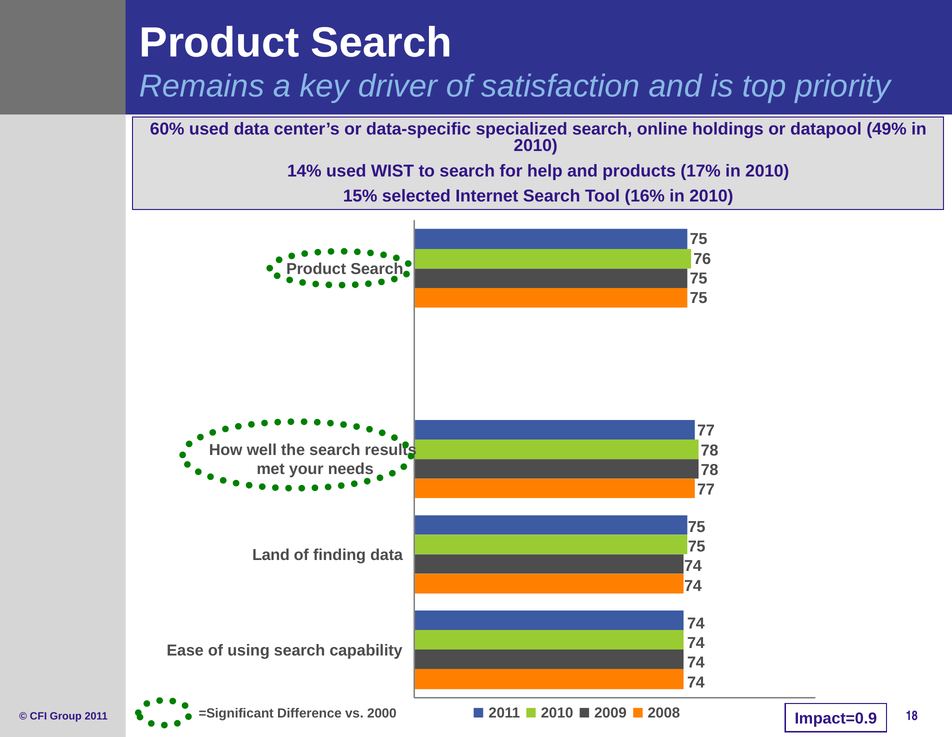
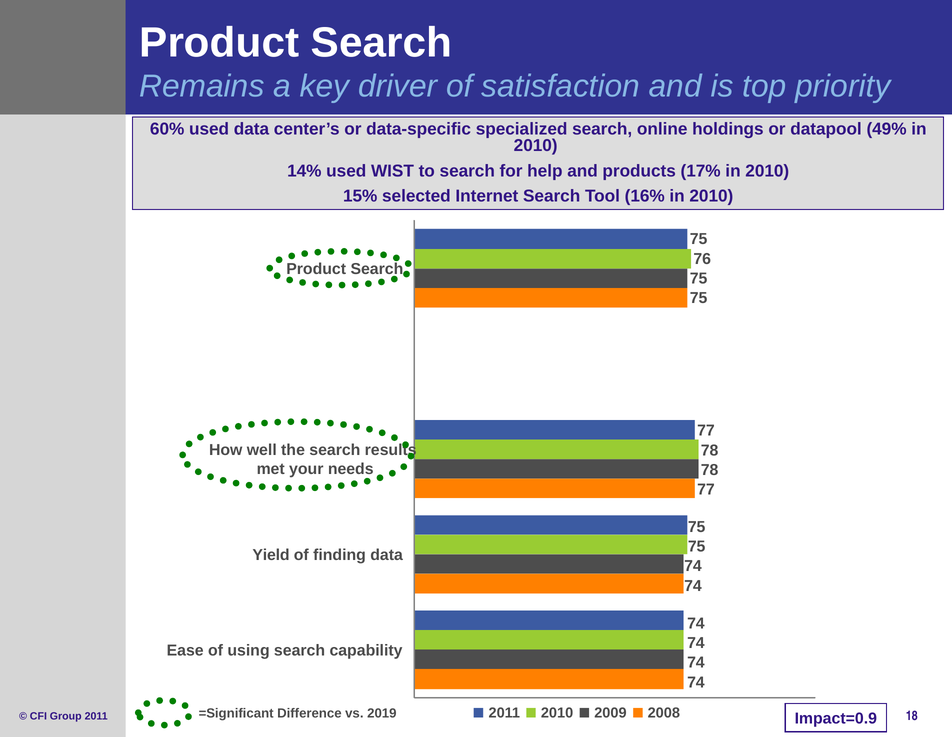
Land: Land -> Yield
2000: 2000 -> 2019
